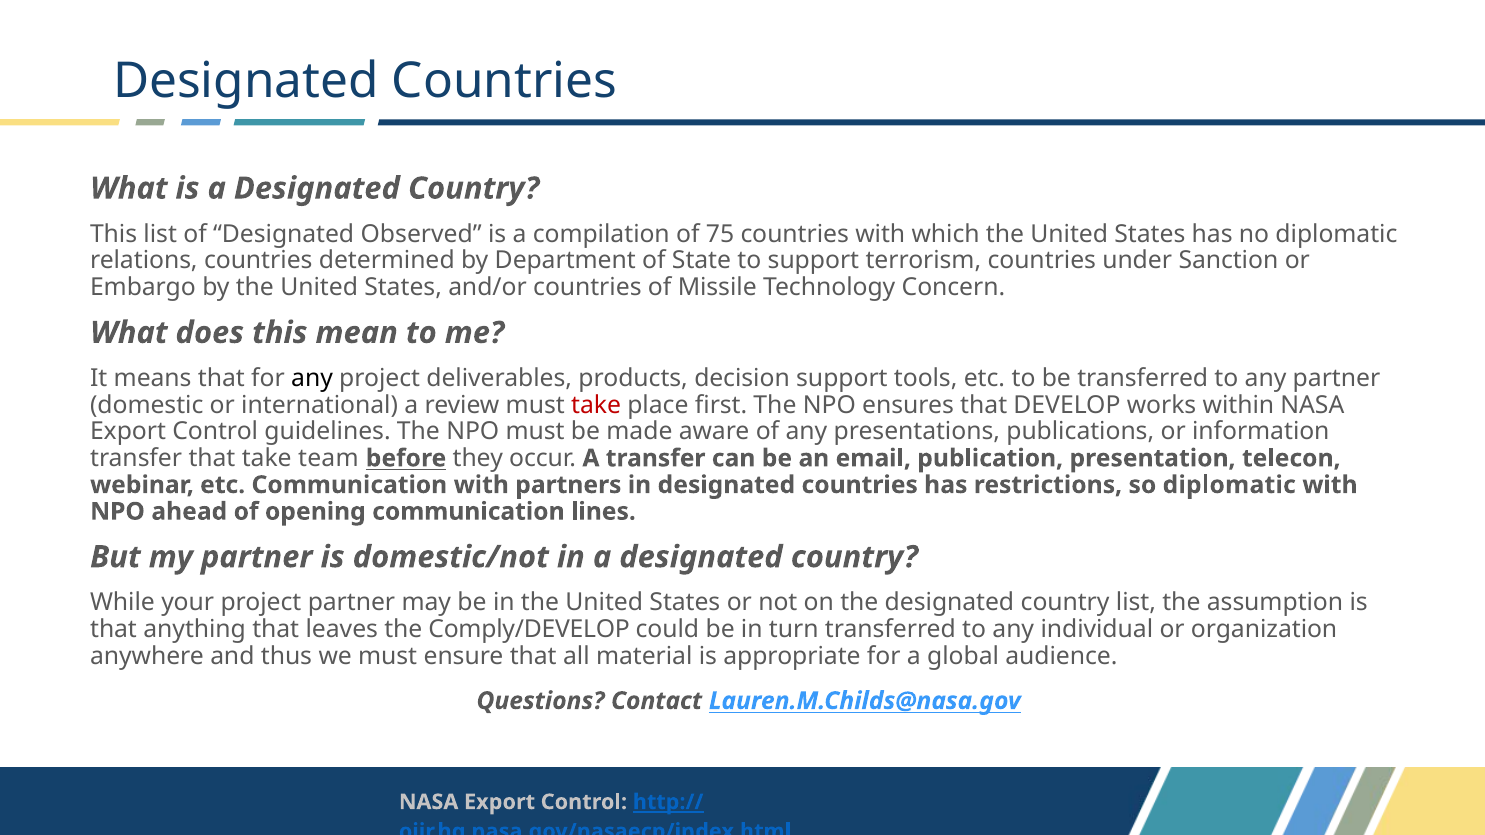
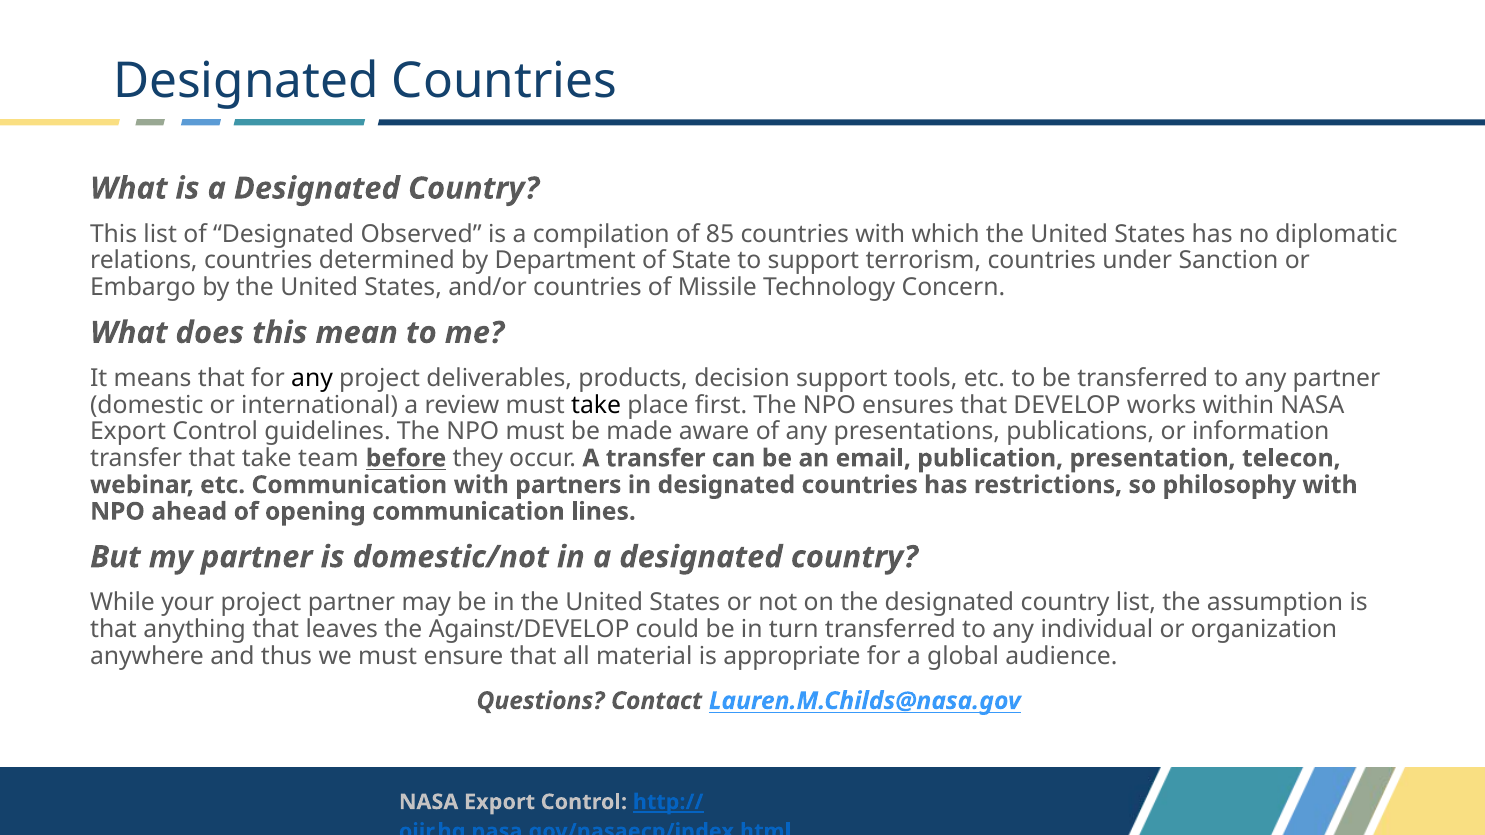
75: 75 -> 85
take at (596, 405) colour: red -> black
so diplomatic: diplomatic -> philosophy
Comply/DEVELOP: Comply/DEVELOP -> Against/DEVELOP
